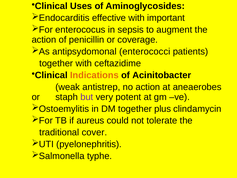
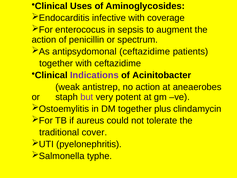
effective: effective -> infective
important: important -> coverage
coverage: coverage -> spectrum
antipsydomonal enterococci: enterococci -> ceftazidime
Indications colour: orange -> purple
